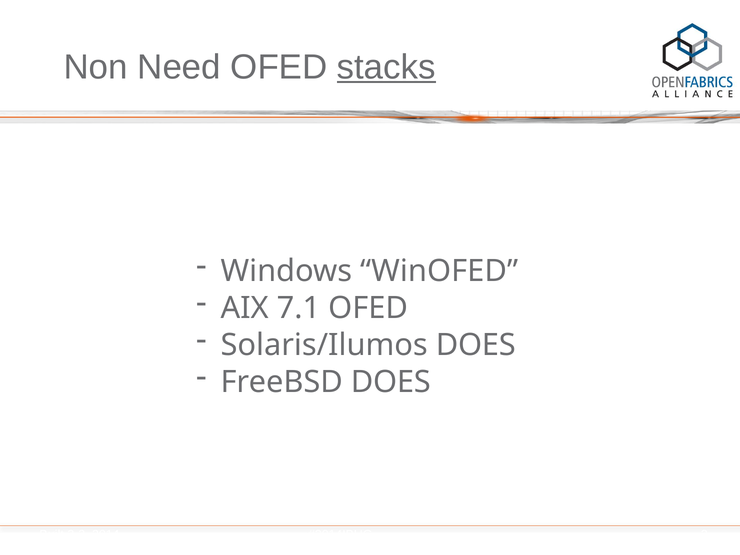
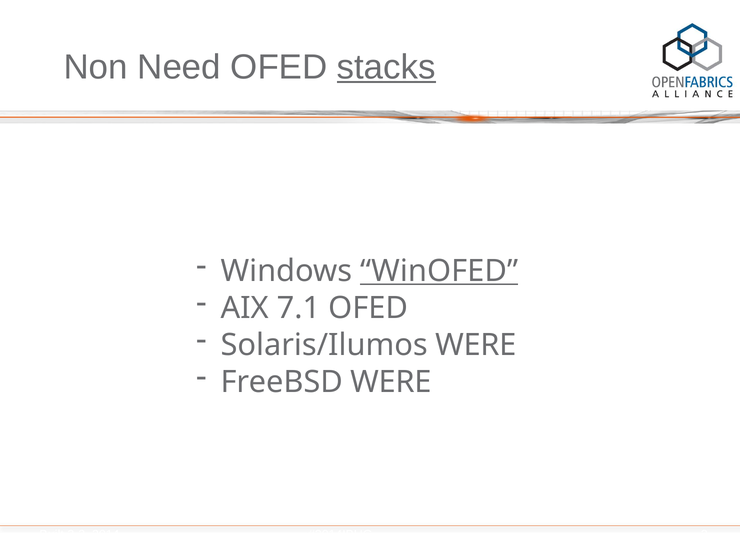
WinOFED underline: none -> present
Solaris/Ilumos DOES: DOES -> WERE
FreeBSD DOES: DOES -> WERE
